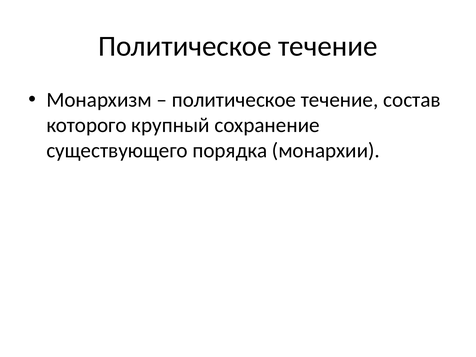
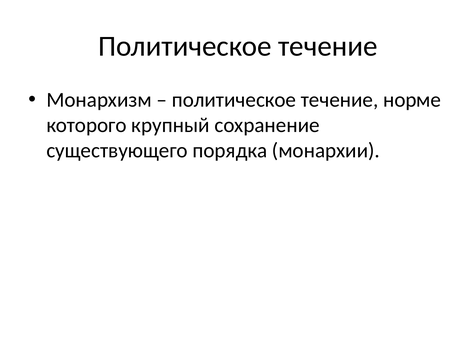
состав: состав -> норме
